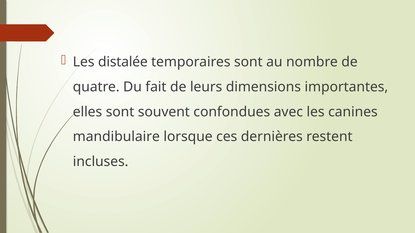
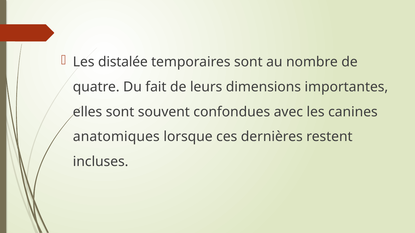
mandibulaire: mandibulaire -> anatomiques
